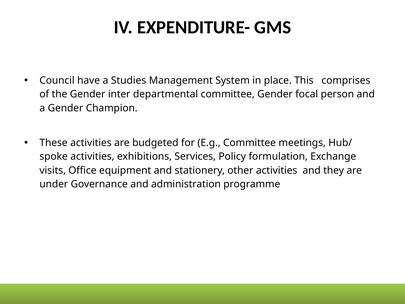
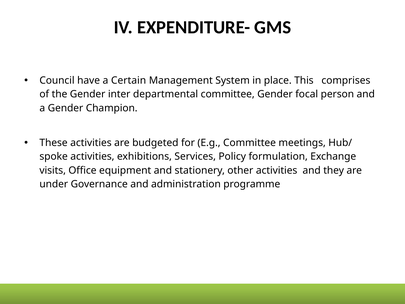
Studies: Studies -> Certain
